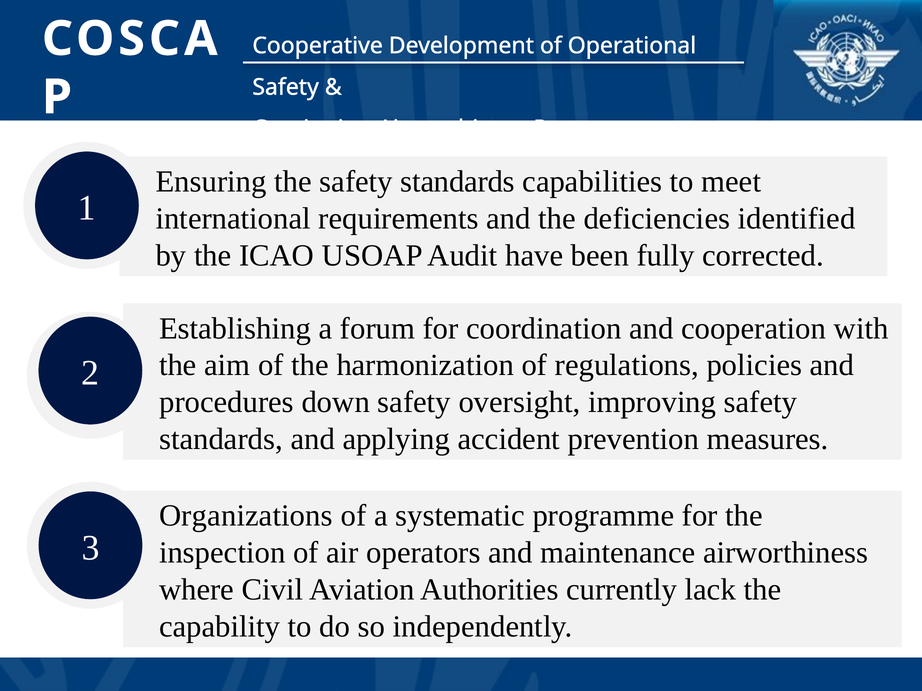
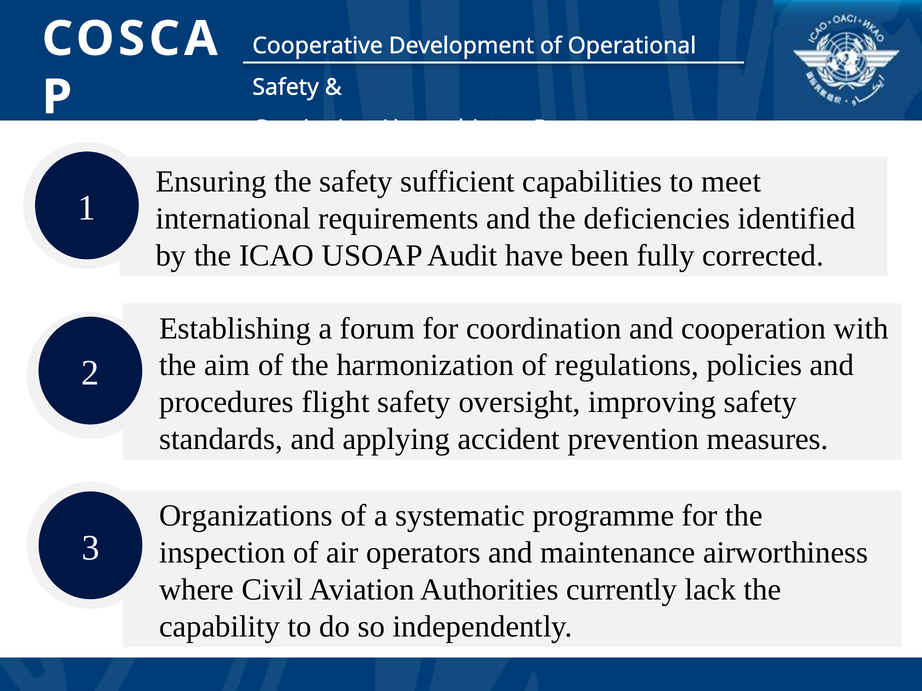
the safety standards: standards -> sufficient
down: down -> flight
